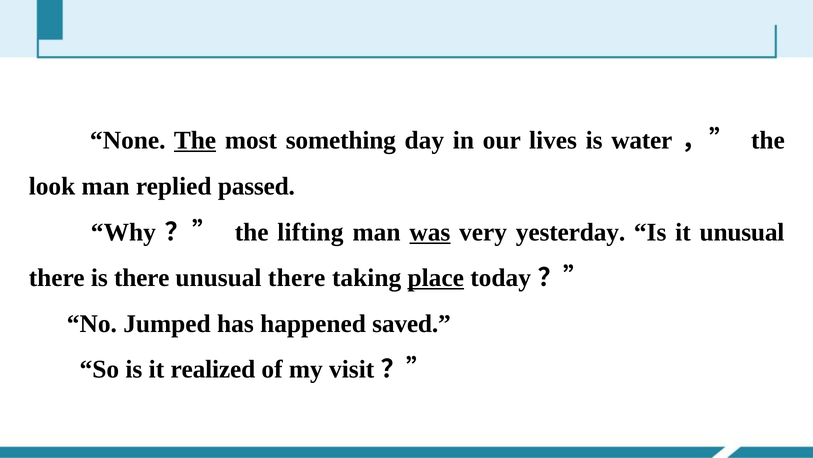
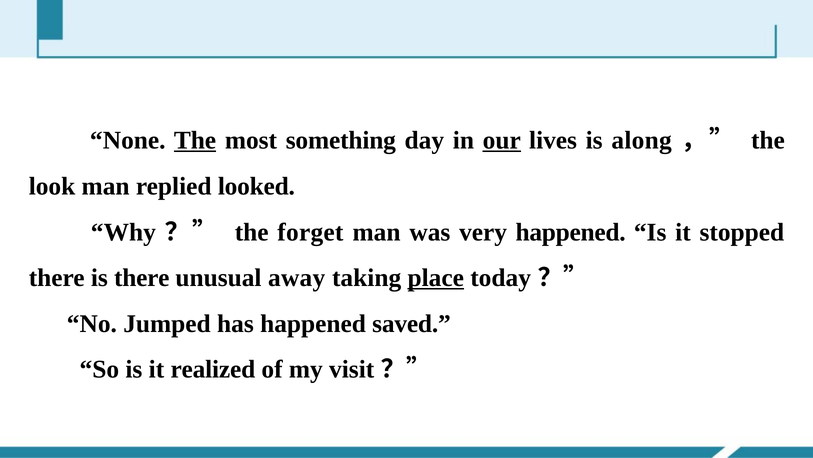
our underline: none -> present
water: water -> along
passed: passed -> looked
lifting: lifting -> forget
was underline: present -> none
very yesterday: yesterday -> happened
it unusual: unusual -> stopped
there at (297, 278): there -> away
